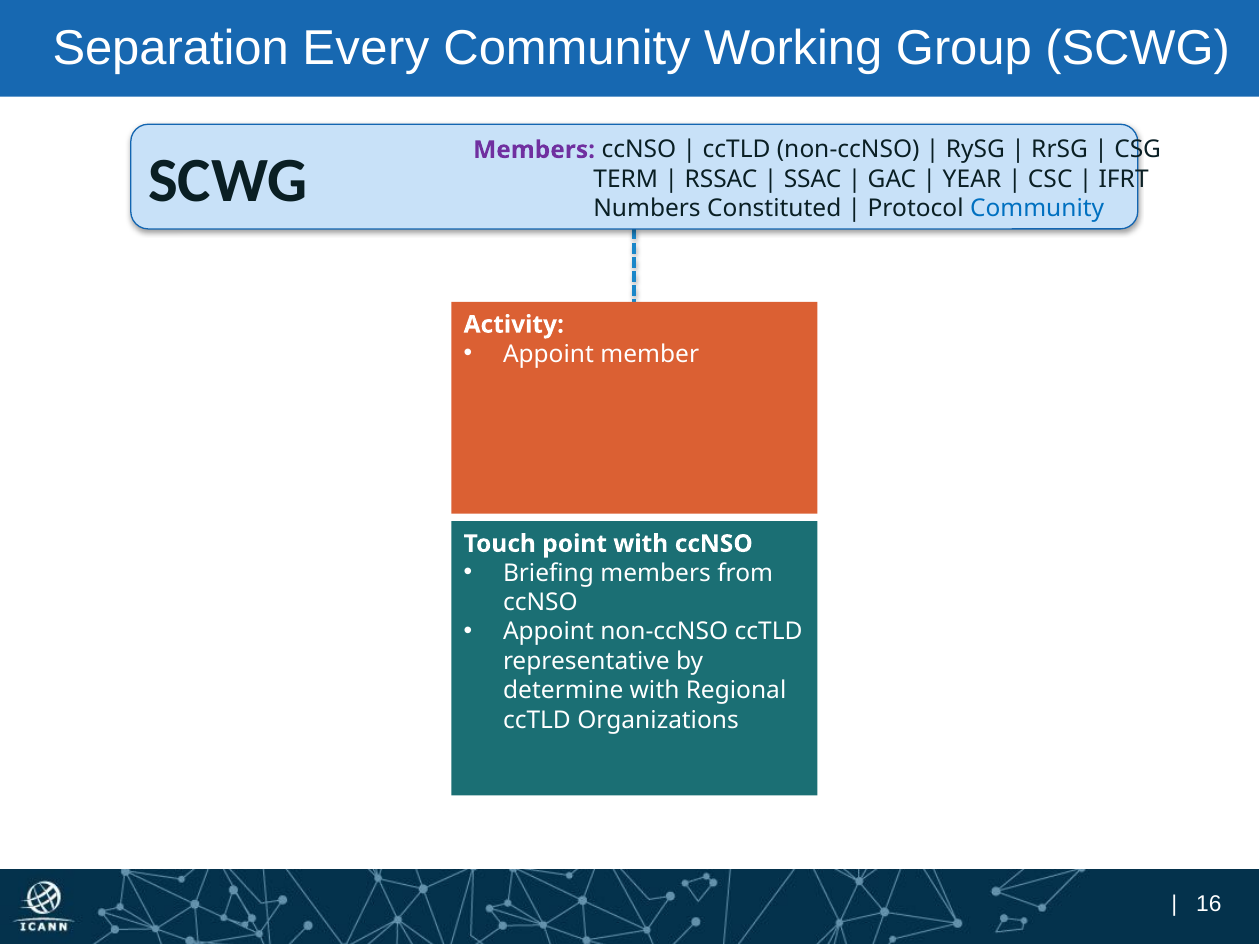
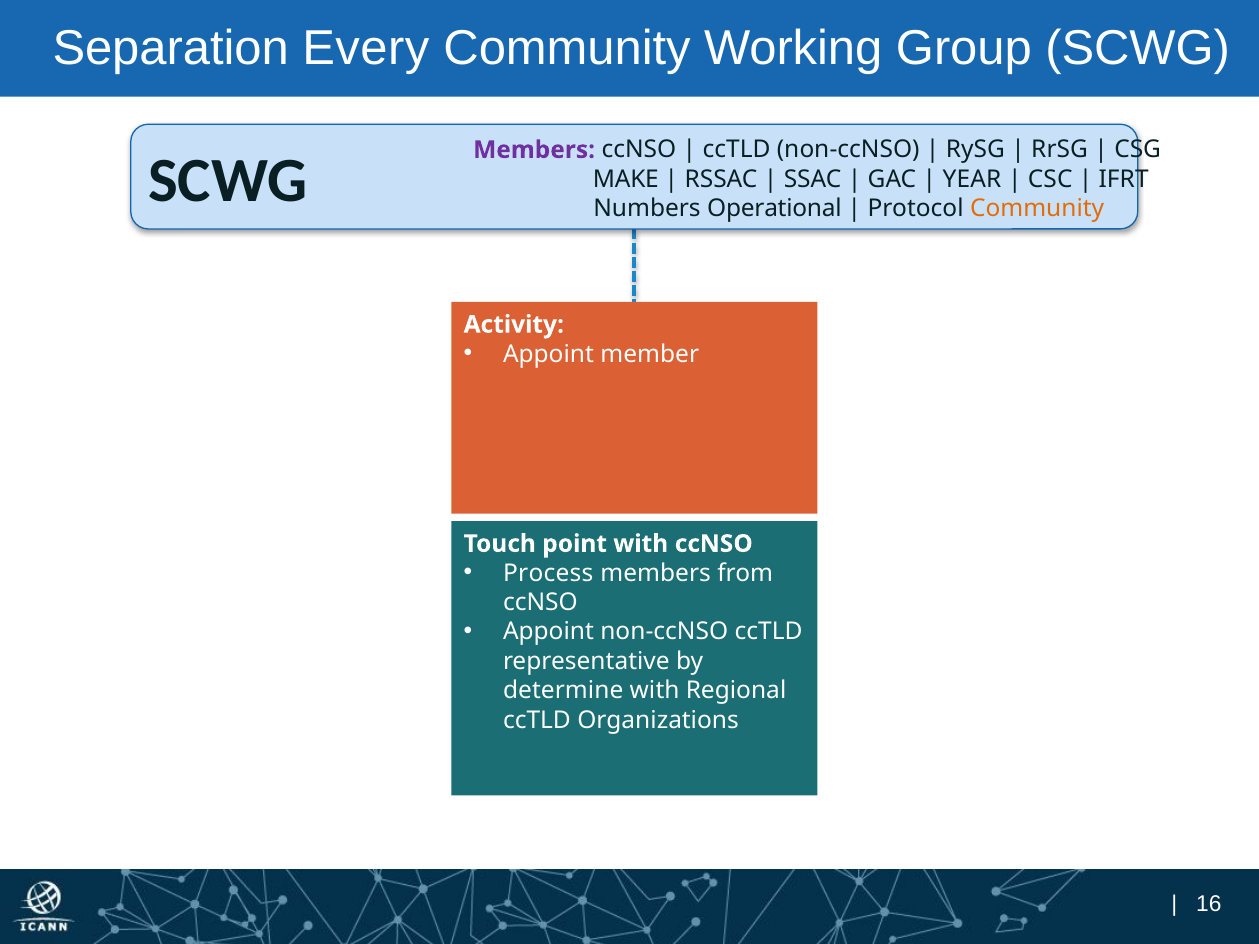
TERM: TERM -> MAKE
Constituted: Constituted -> Operational
Community at (1037, 209) colour: blue -> orange
Briefing: Briefing -> Process
